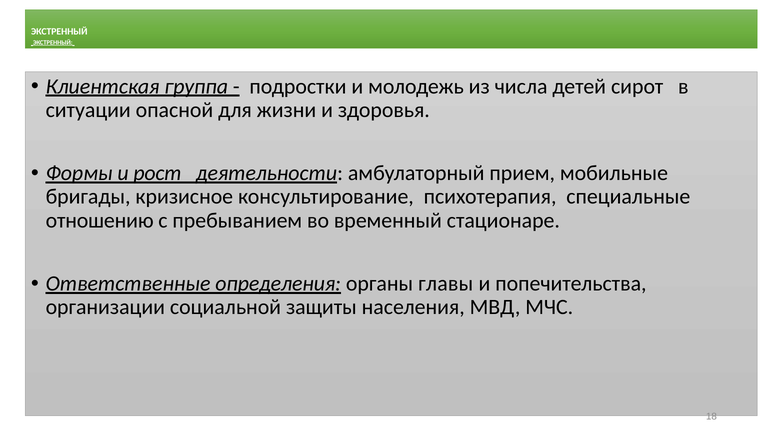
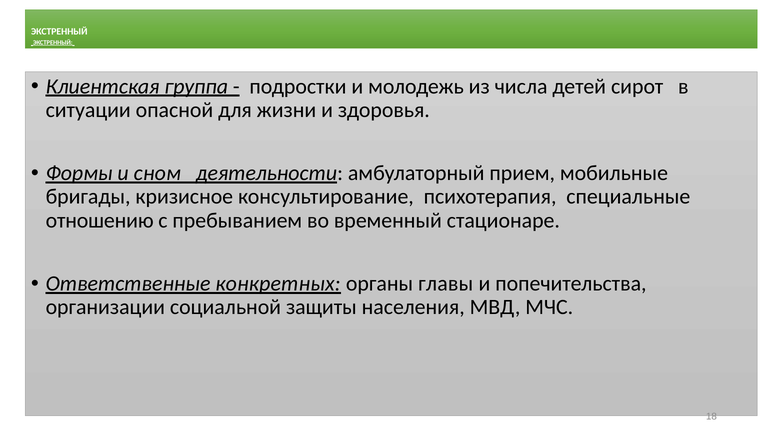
рост: рост -> сном
определения: определения -> конкретных
